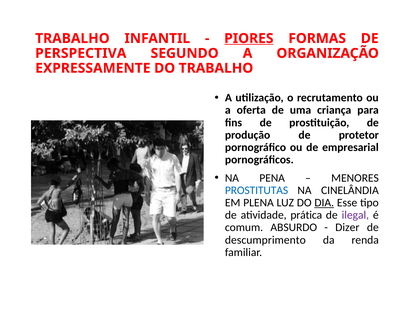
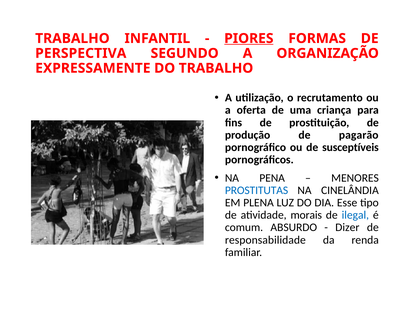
protetor: protetor -> pagarão
empresarial: empresarial -> susceptíveis
DIA underline: present -> none
prática: prática -> morais
ilegal colour: purple -> blue
descumprimento: descumprimento -> responsabilidade
